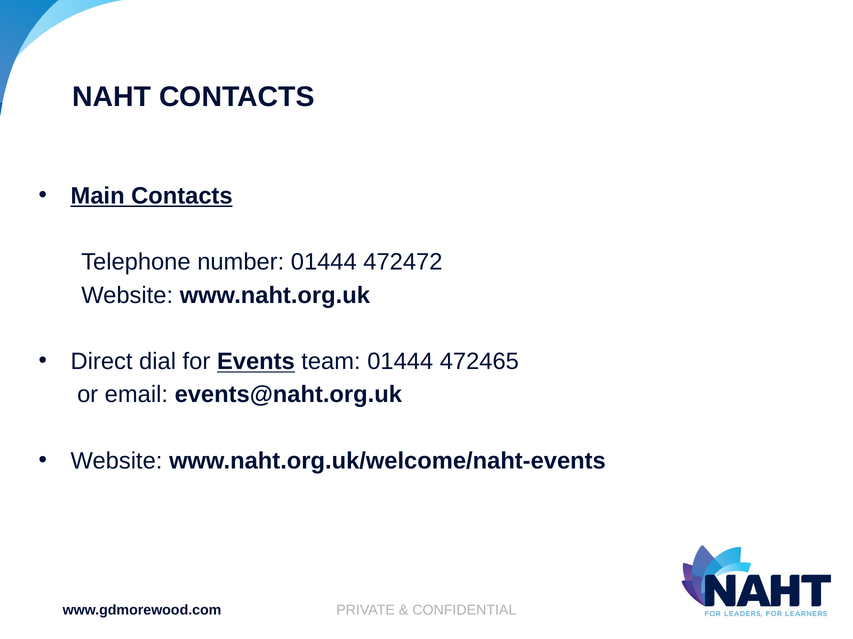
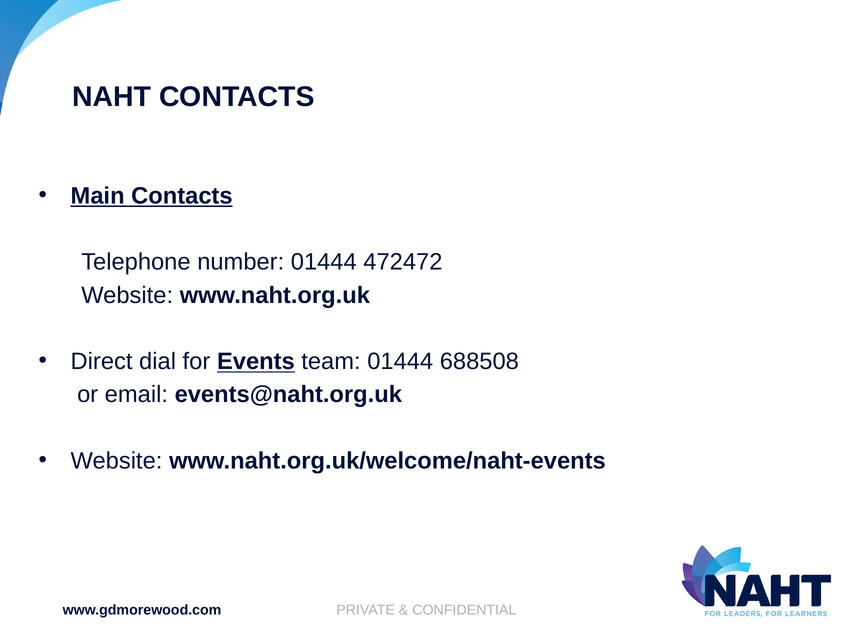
472465: 472465 -> 688508
